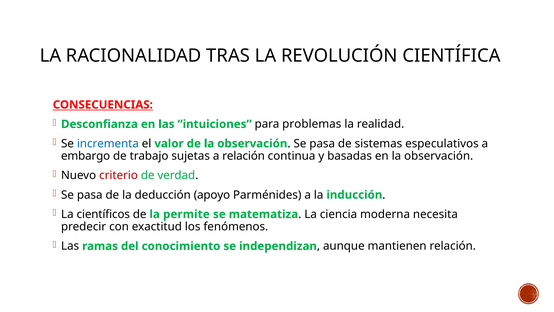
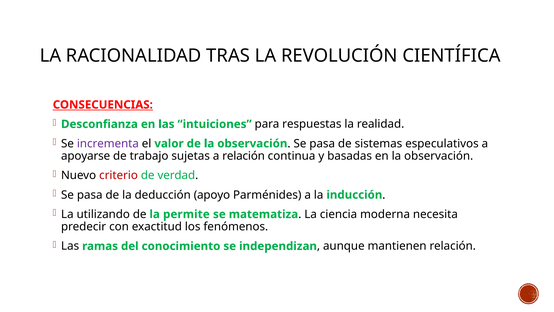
problemas: problemas -> respuestas
incrementa colour: blue -> purple
embargo: embargo -> apoyarse
científicos: científicos -> utilizando
